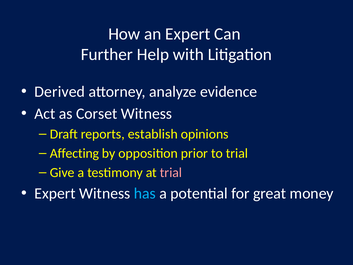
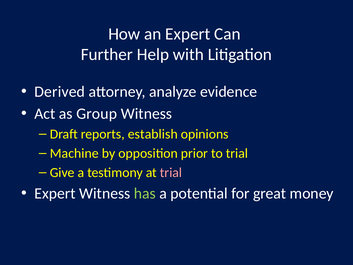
Corset: Corset -> Group
Affecting: Affecting -> Machine
has colour: light blue -> light green
